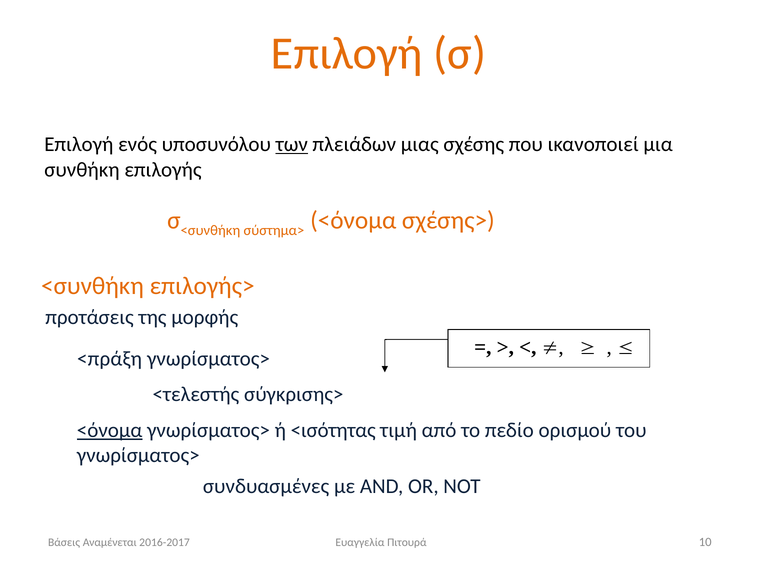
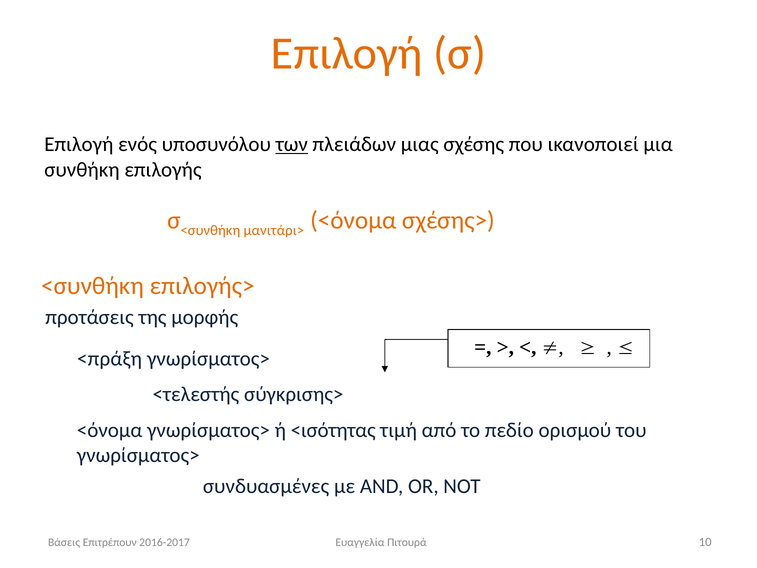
σύστημα>: σύστημα> -> μανιτάρι>
<όνομα at (110, 430) underline: present -> none
Αναμένεται: Αναμένεται -> Επιτρέπουν
